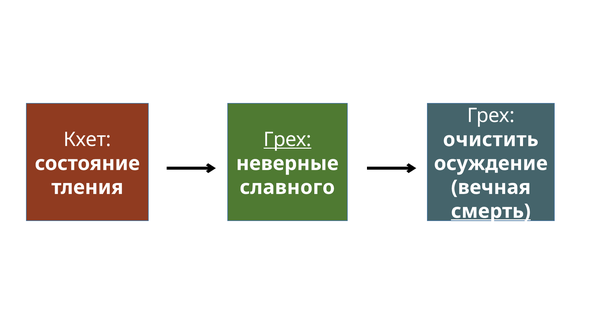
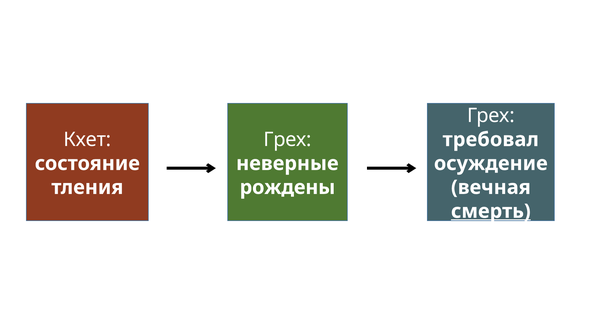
Грех at (288, 139) underline: present -> none
очистить: очистить -> требовал
славного: славного -> рождены
